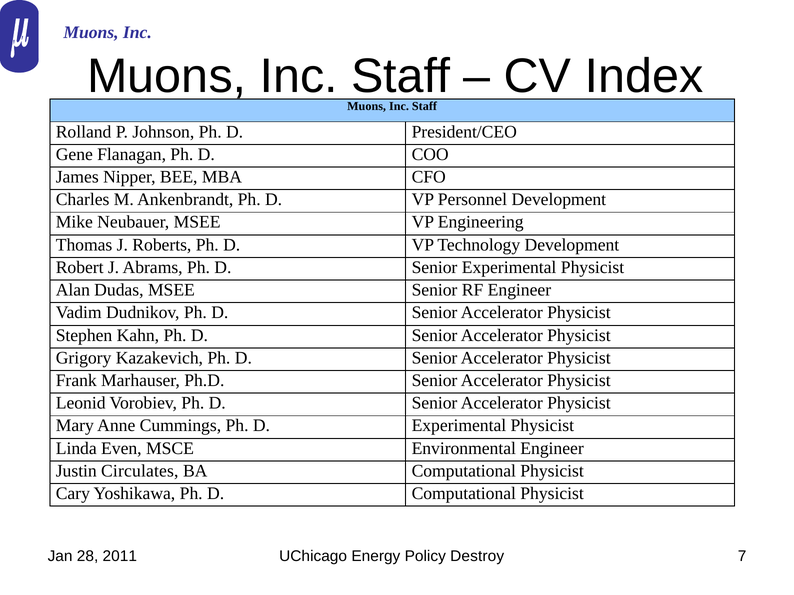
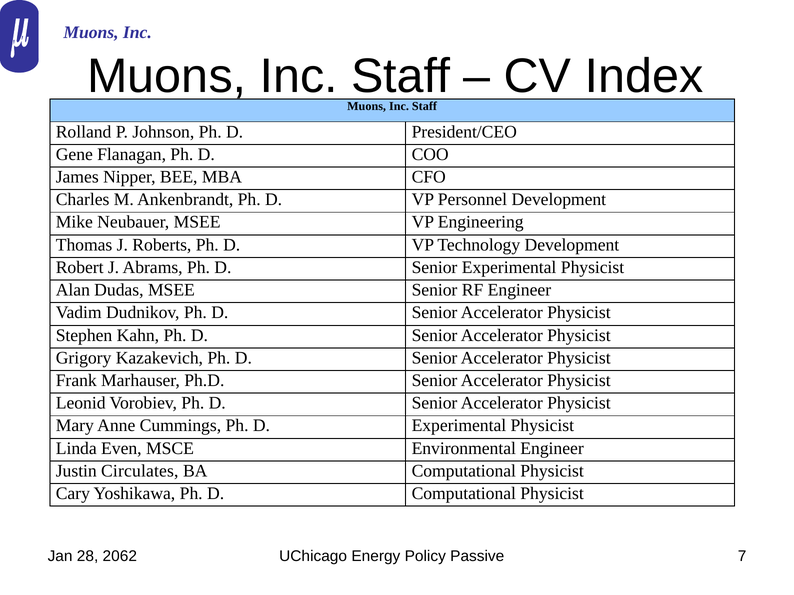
2011: 2011 -> 2062
Destroy: Destroy -> Passive
